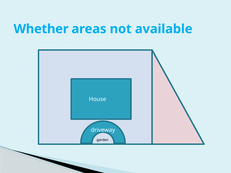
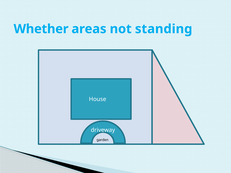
available: available -> standing
